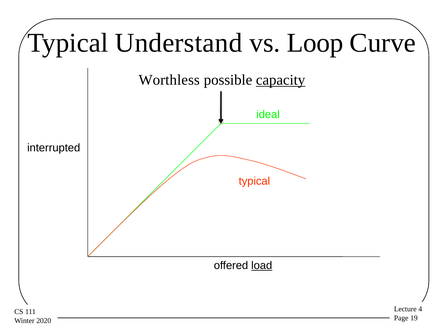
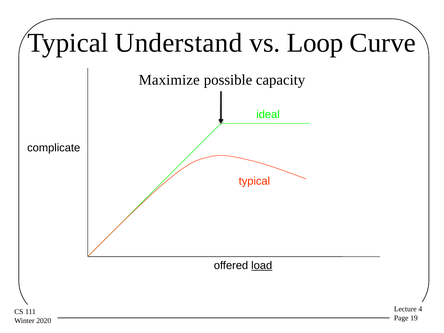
Worthless: Worthless -> Maximize
capacity underline: present -> none
interrupted: interrupted -> complicate
